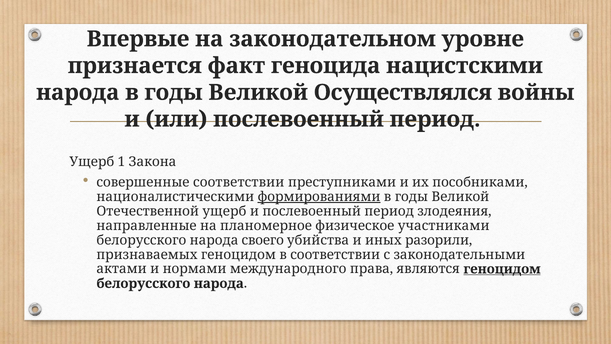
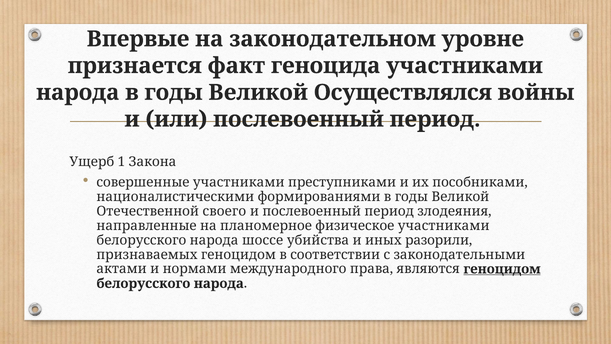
геноцида нацистскими: нацистскими -> участниками
совершенные соответствии: соответствии -> участниками
формированиями underline: present -> none
Отечественной ущерб: ущерб -> своего
своего: своего -> шоссе
